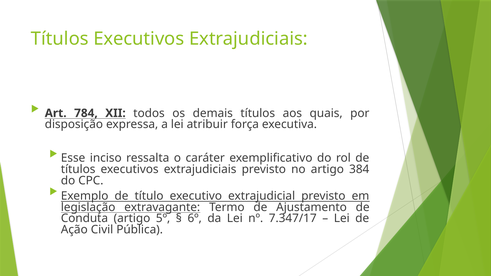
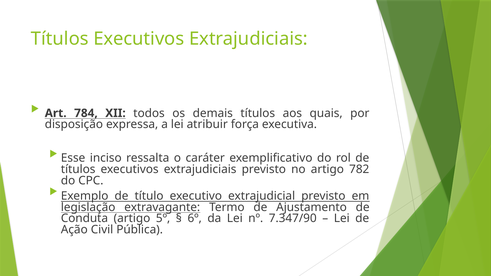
384: 384 -> 782
7.347/17: 7.347/17 -> 7.347/90
